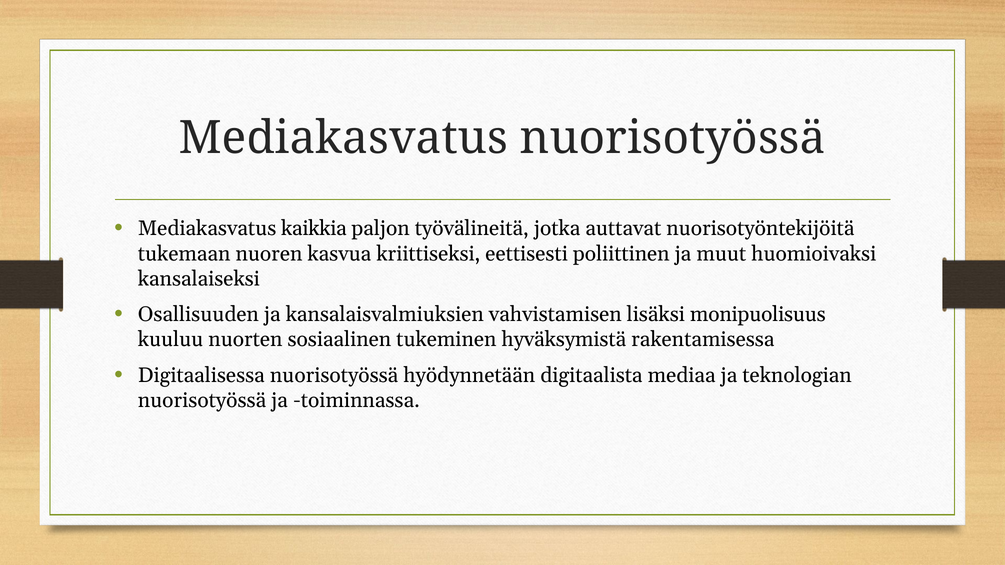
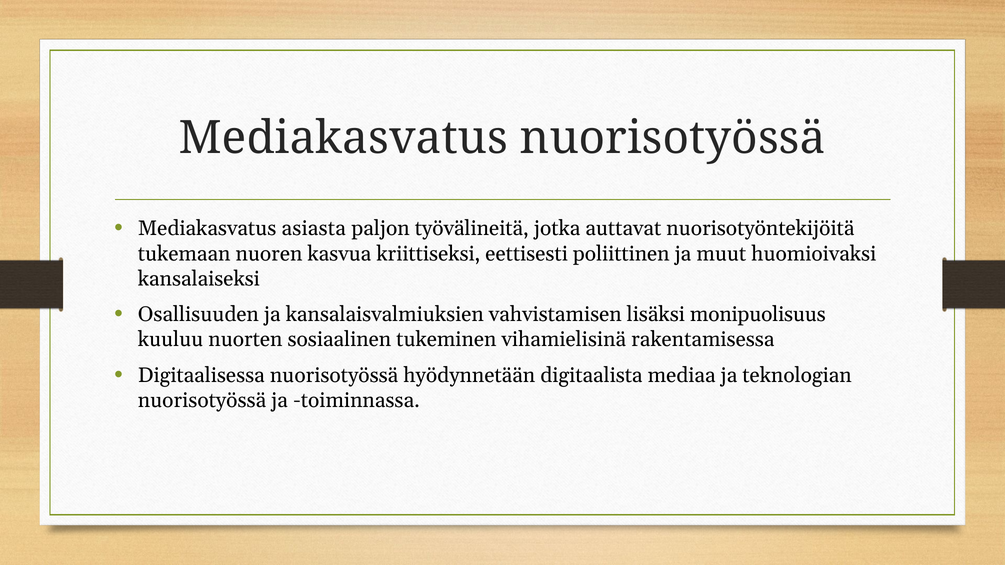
kaikkia: kaikkia -> asiasta
hyväksymistä: hyväksymistä -> vihamielisinä
